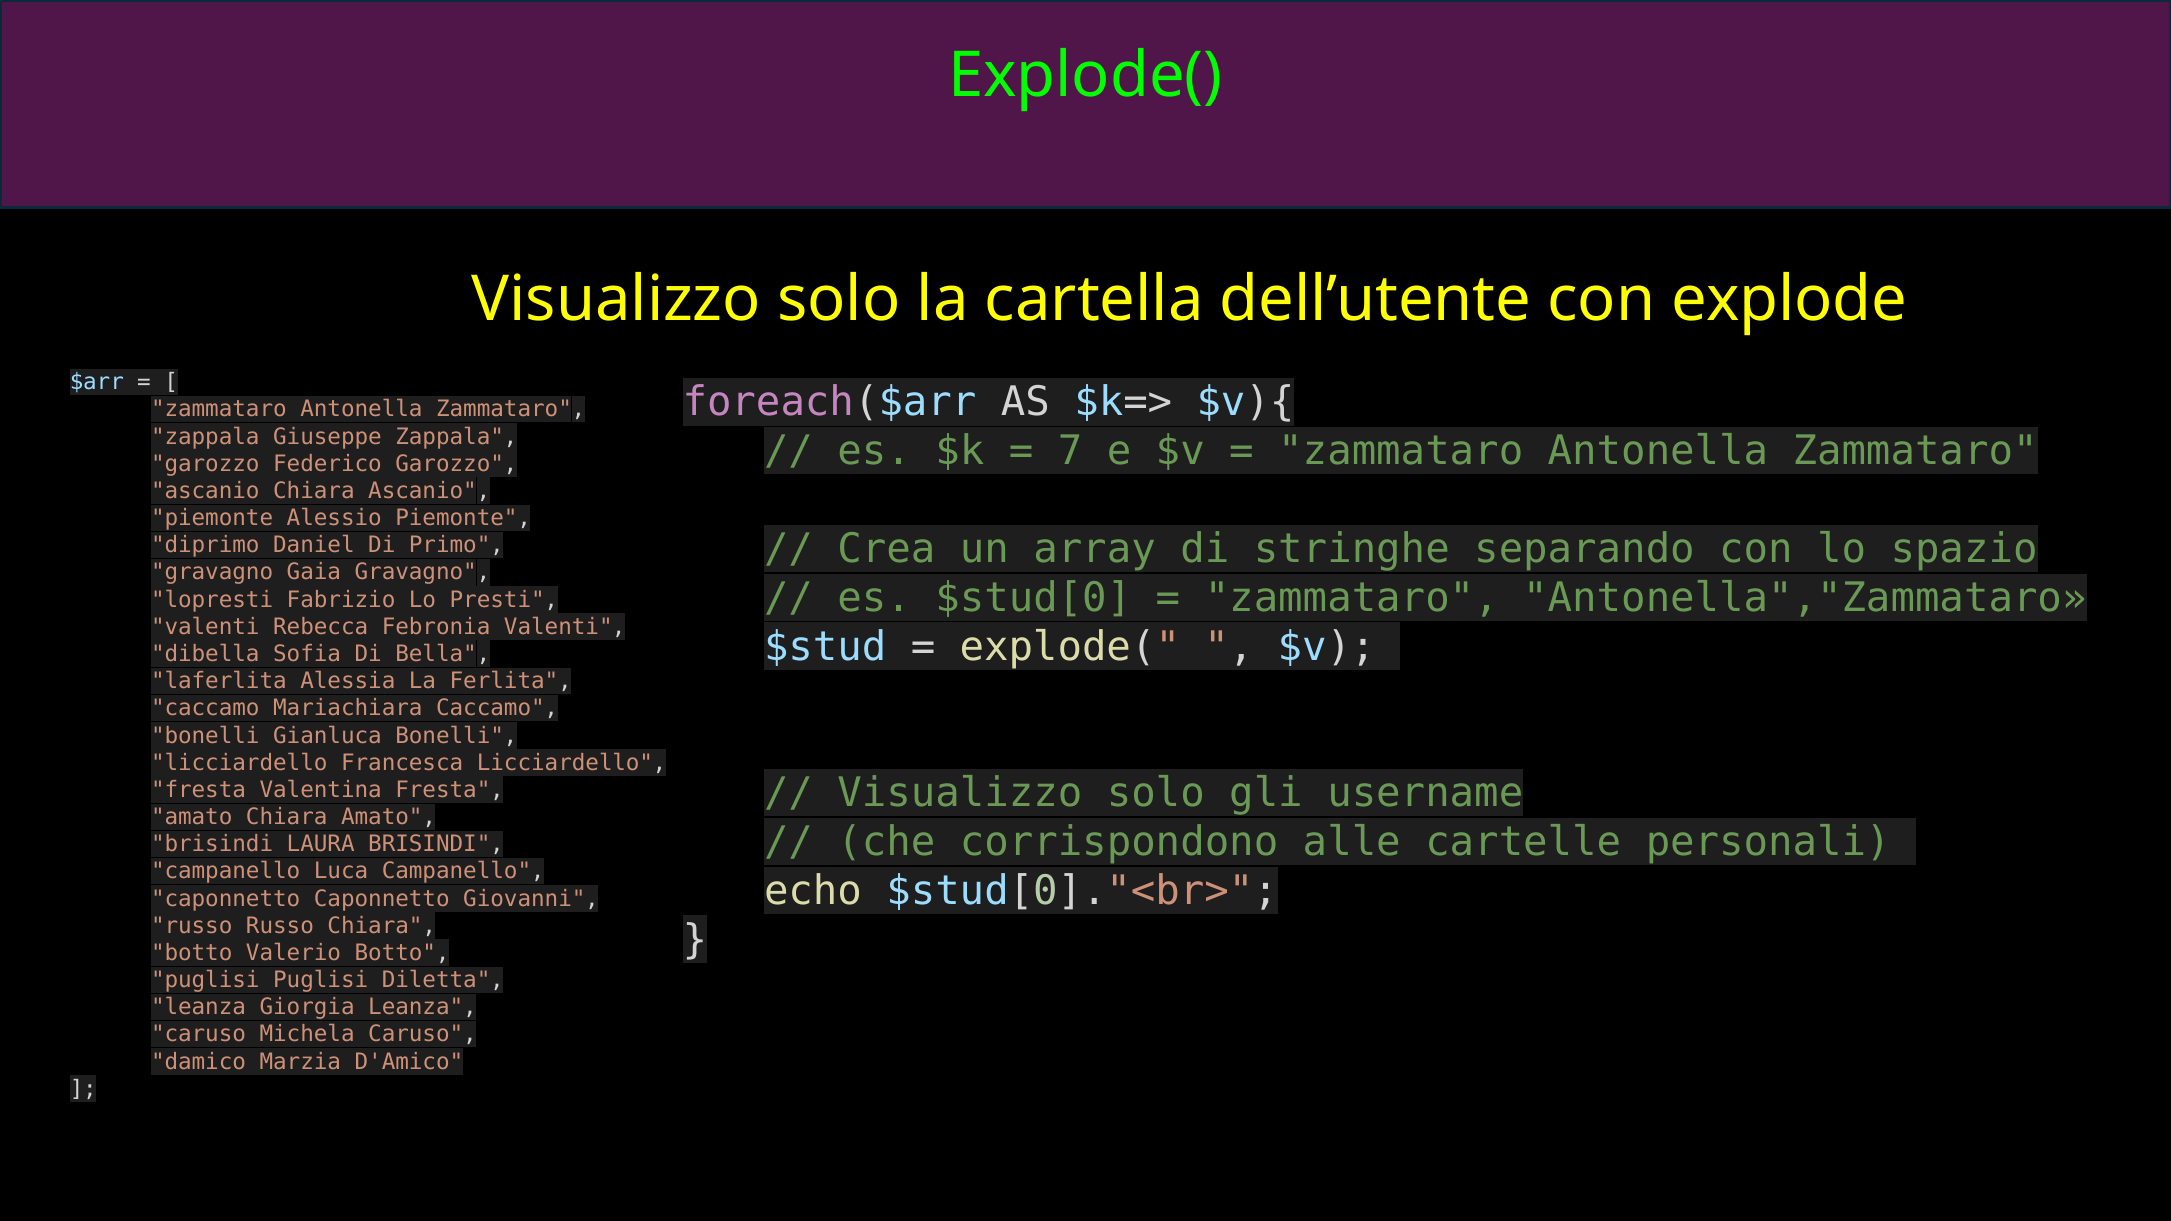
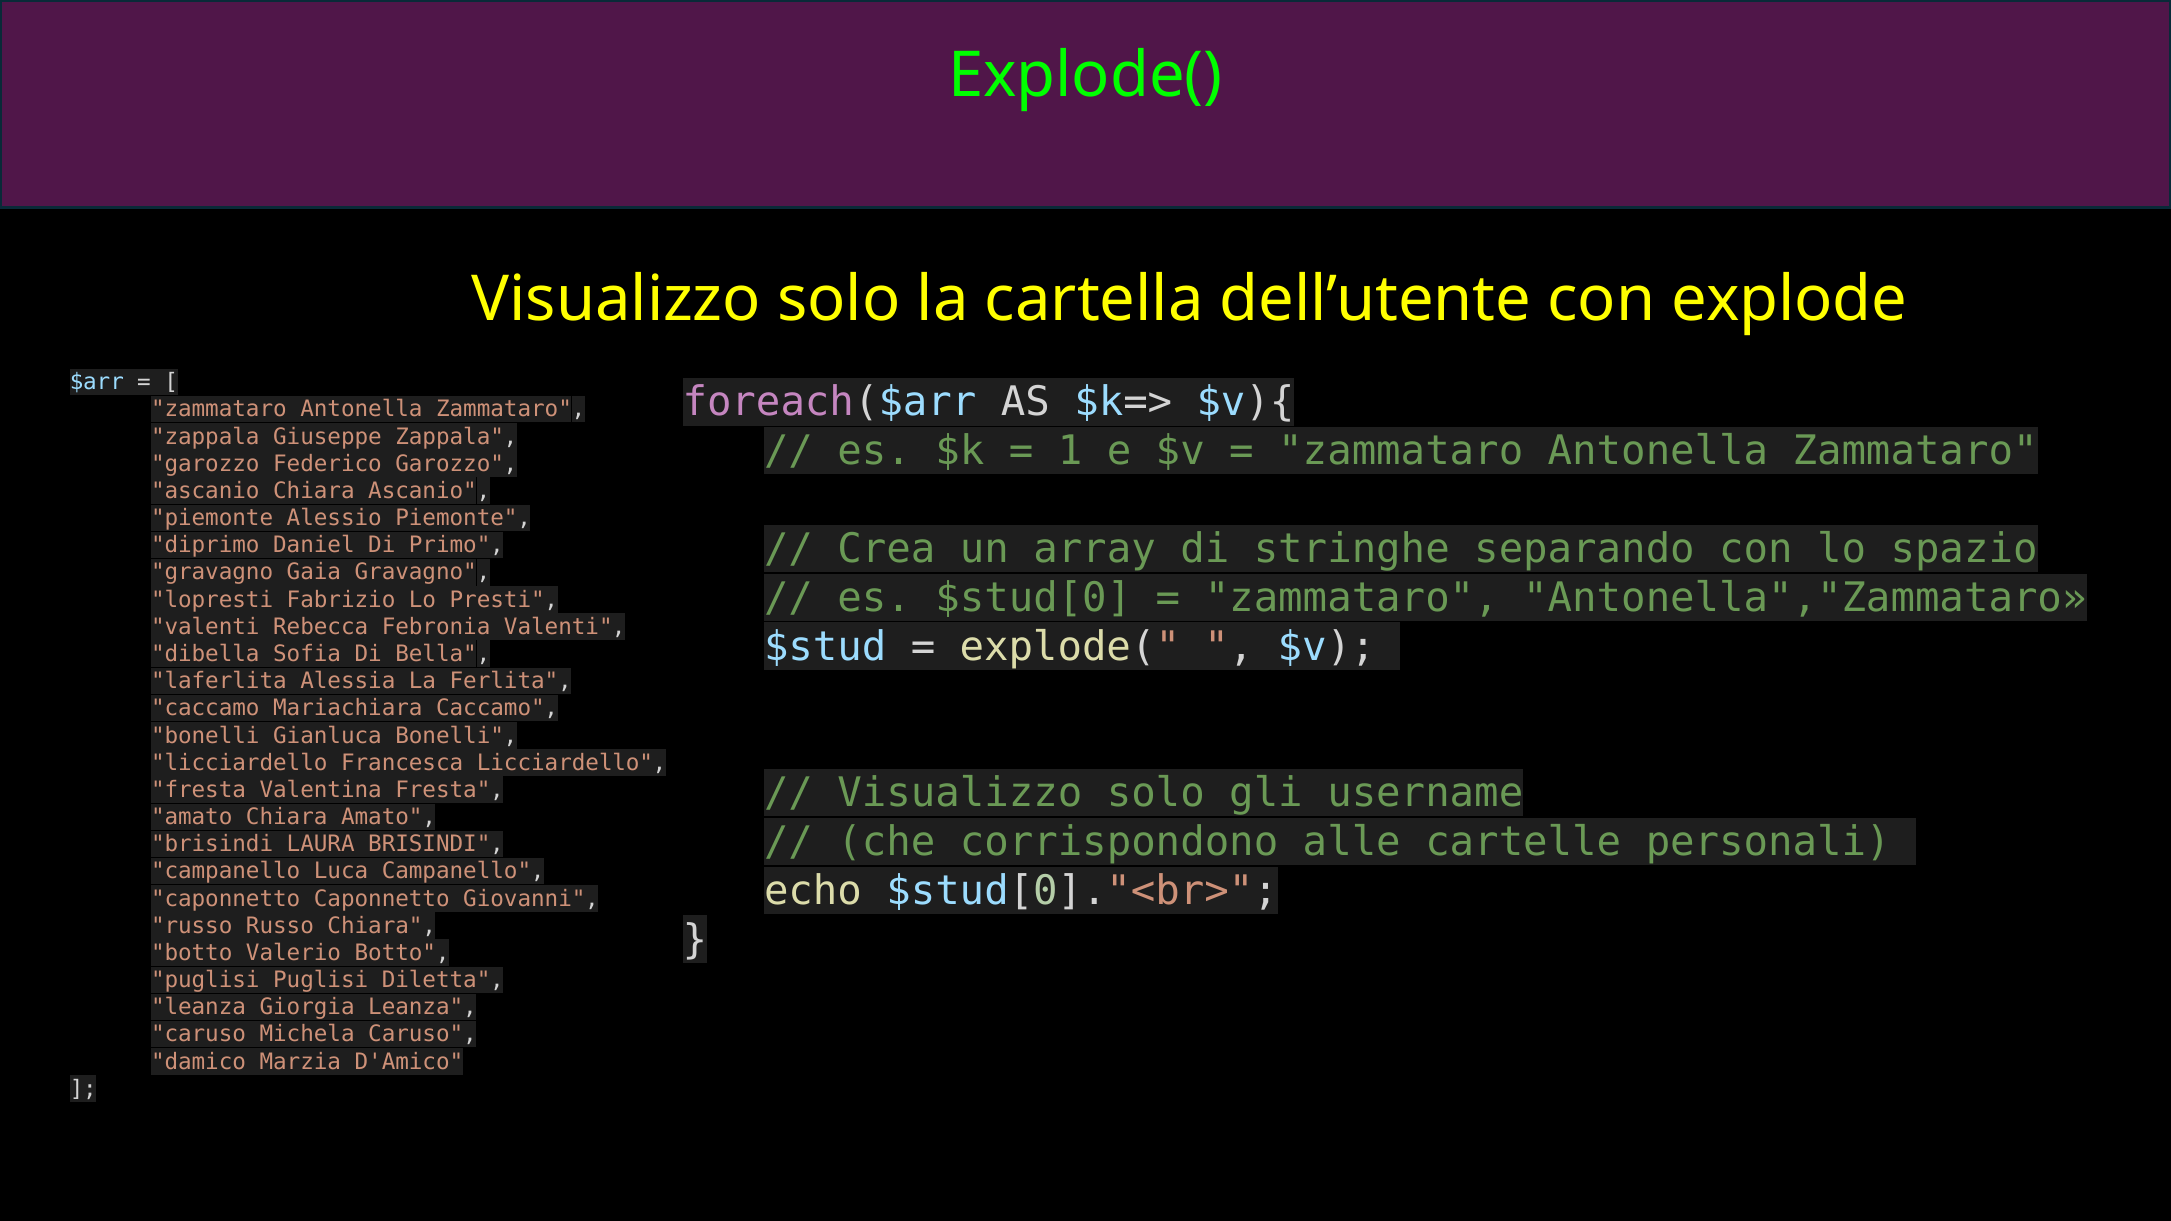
7: 7 -> 1
